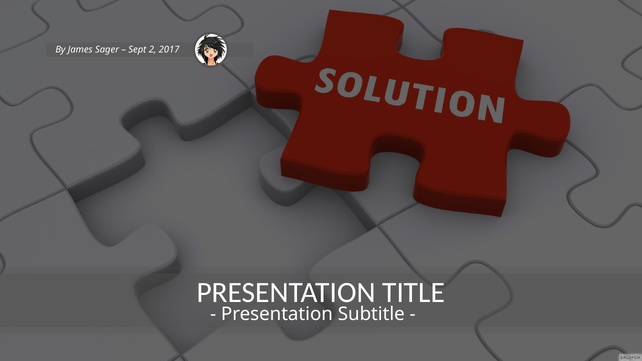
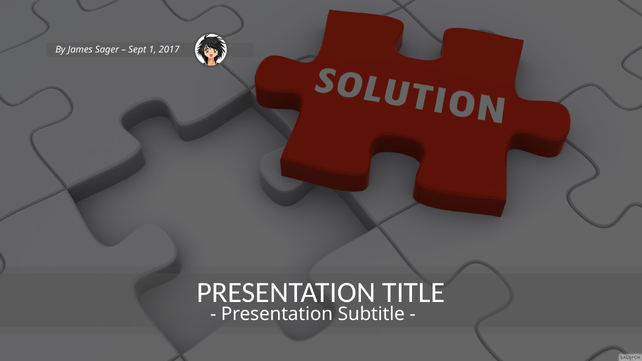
2: 2 -> 1
